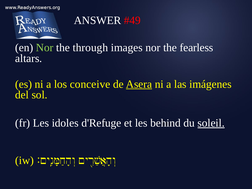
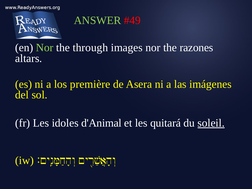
ANSWER colour: white -> light green
fearless: fearless -> razones
conceive: conceive -> première
Asera underline: present -> none
d'Refuge: d'Refuge -> d'Animal
behind: behind -> quitará
